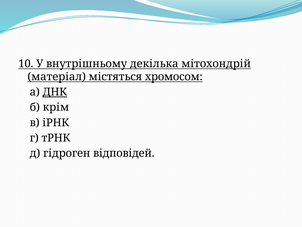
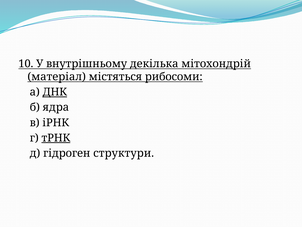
хромосом: хромосом -> рибосоми
крім: крім -> ядра
тРНК underline: none -> present
відповідей: відповідей -> структури
